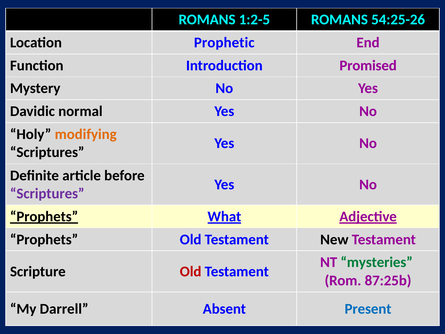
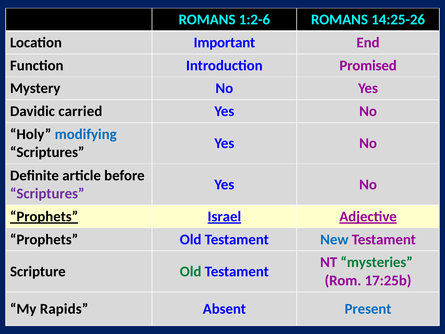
1:2-5: 1:2-5 -> 1:2-6
54:25-26: 54:25-26 -> 14:25-26
Prophetic: Prophetic -> Important
normal: normal -> carried
modifying colour: orange -> blue
What: What -> Israel
New colour: black -> blue
Old at (191, 271) colour: red -> green
87:25b: 87:25b -> 17:25b
Darrell: Darrell -> Rapids
